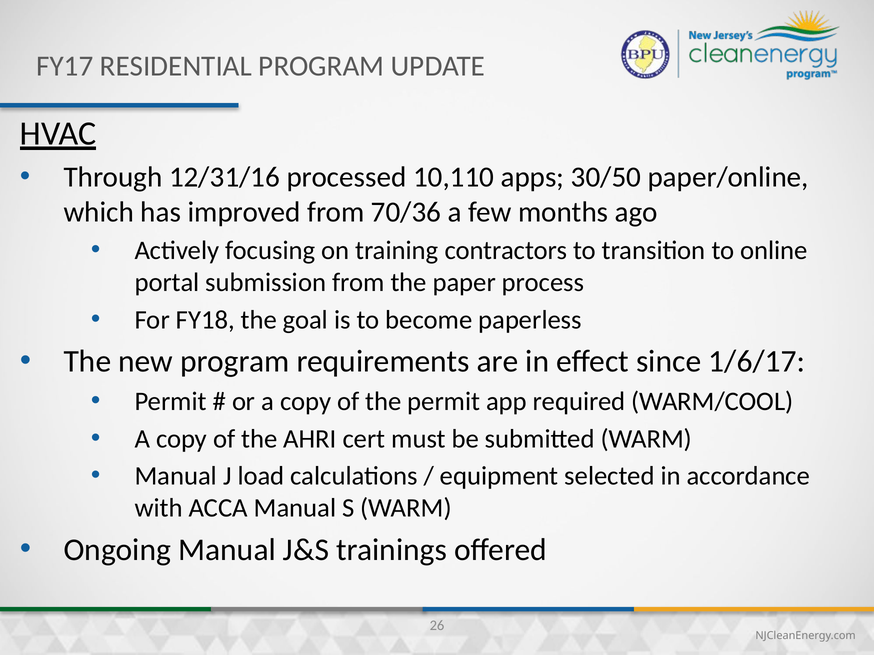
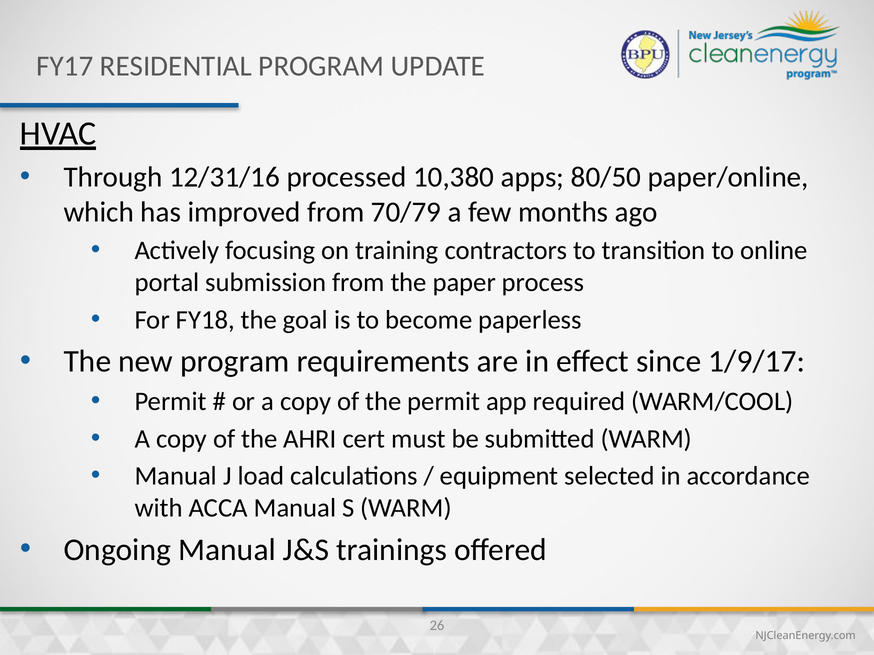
10,110: 10,110 -> 10,380
30/50: 30/50 -> 80/50
70/36: 70/36 -> 70/79
1/6/17: 1/6/17 -> 1/9/17
